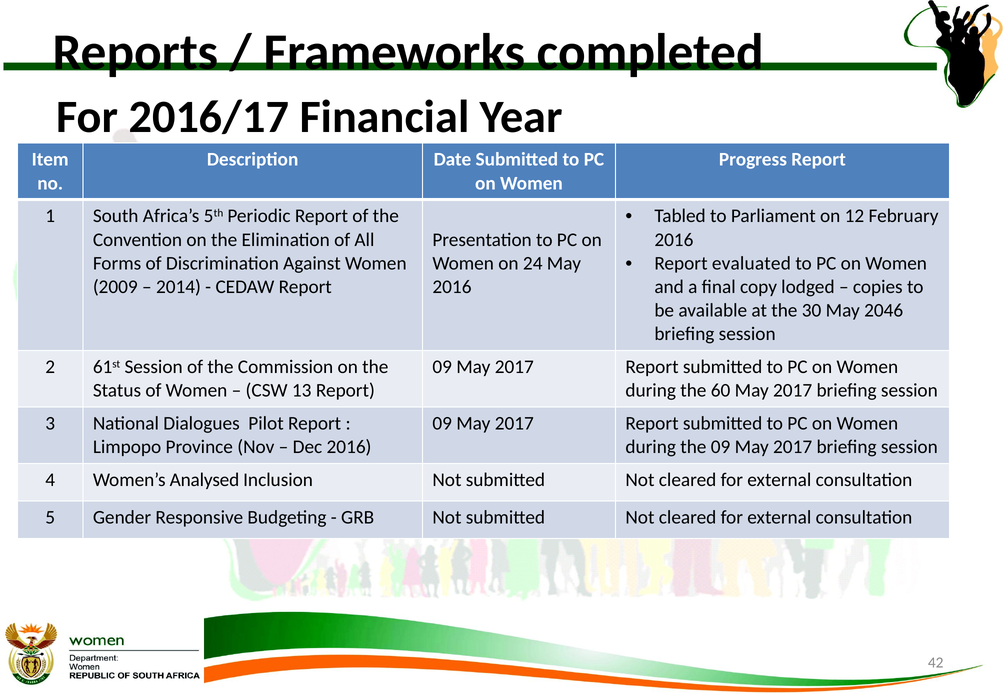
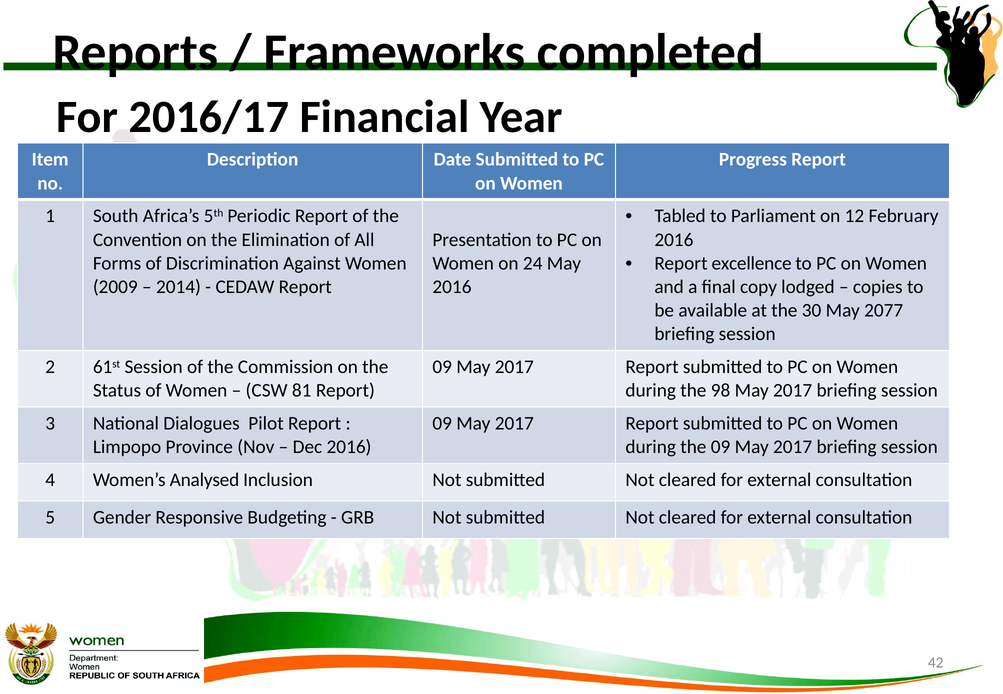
evaluated: evaluated -> excellence
2046: 2046 -> 2077
13: 13 -> 81
60: 60 -> 98
